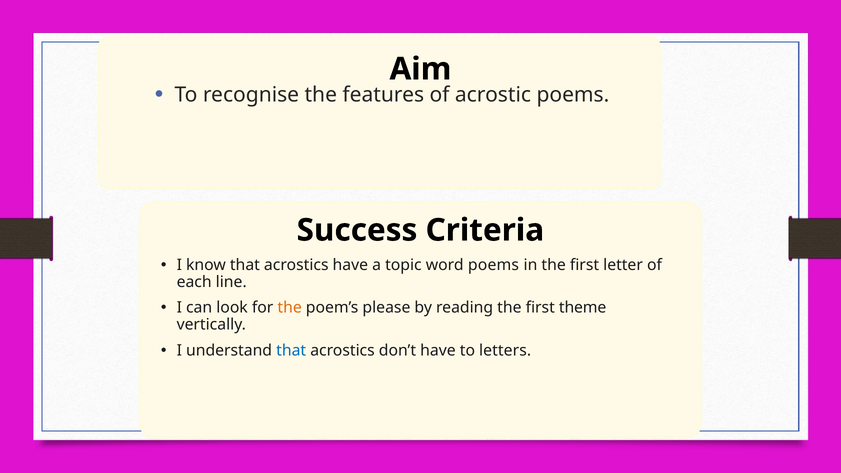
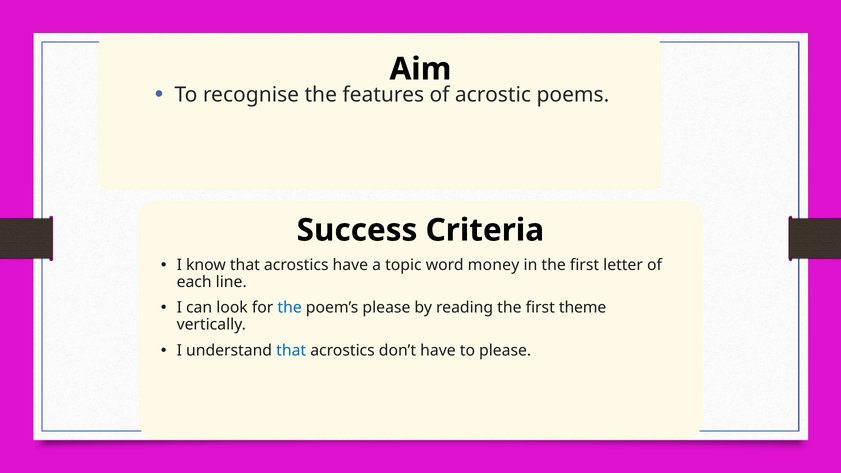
word poems: poems -> money
the at (290, 308) colour: orange -> blue
to letters: letters -> please
